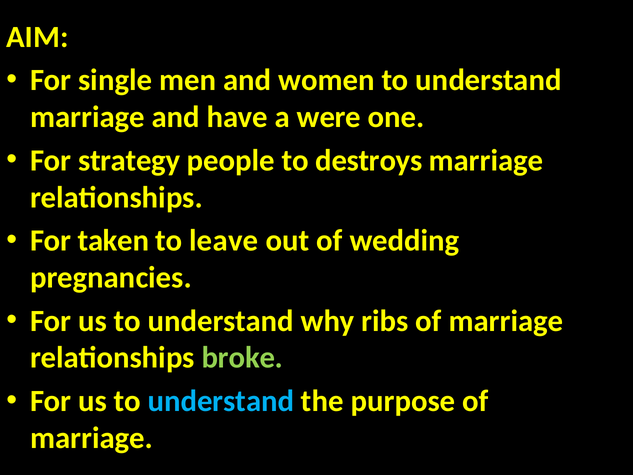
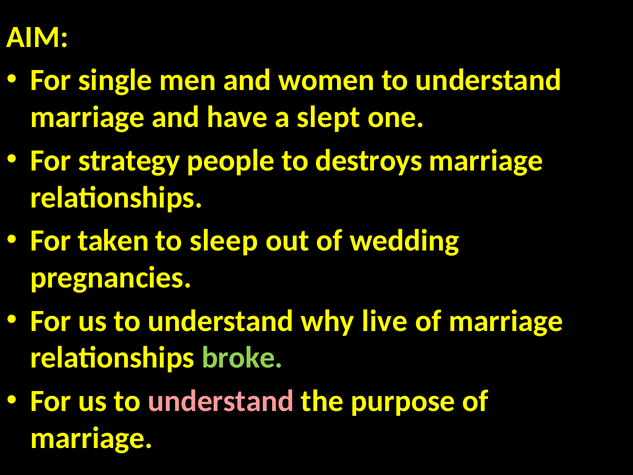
were: were -> slept
leave: leave -> sleep
ribs: ribs -> live
understand at (221, 401) colour: light blue -> pink
